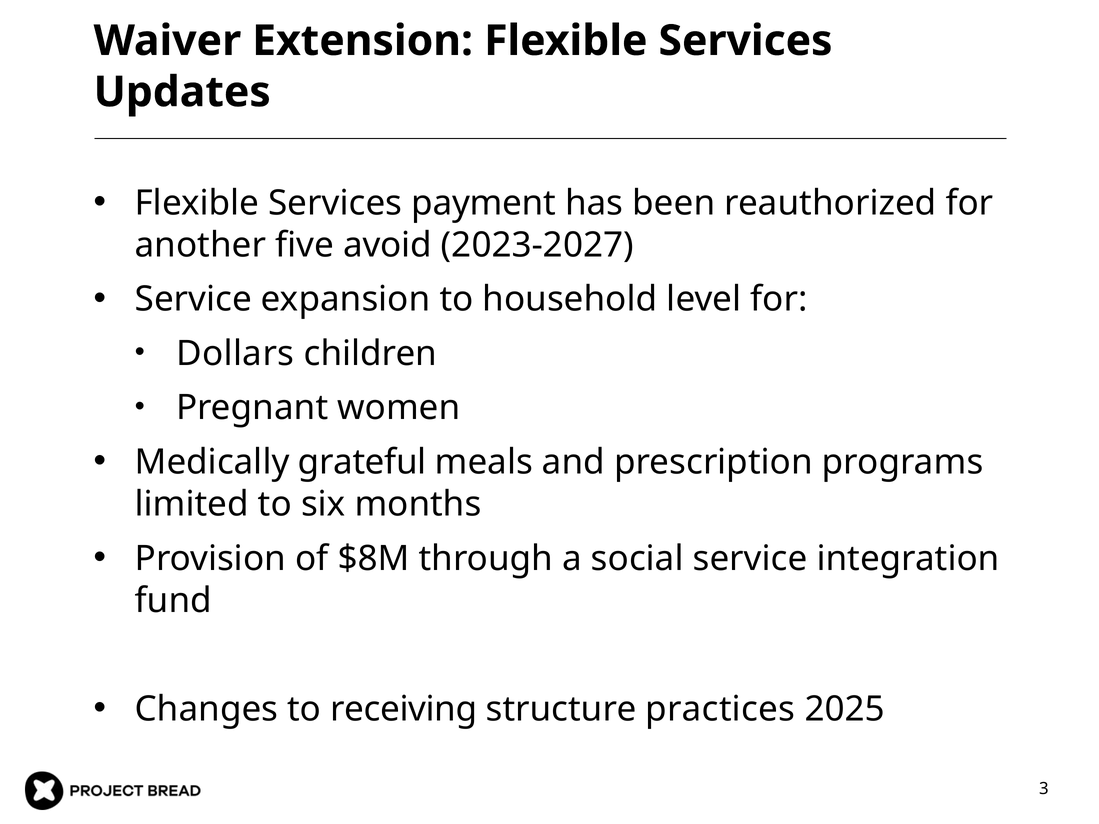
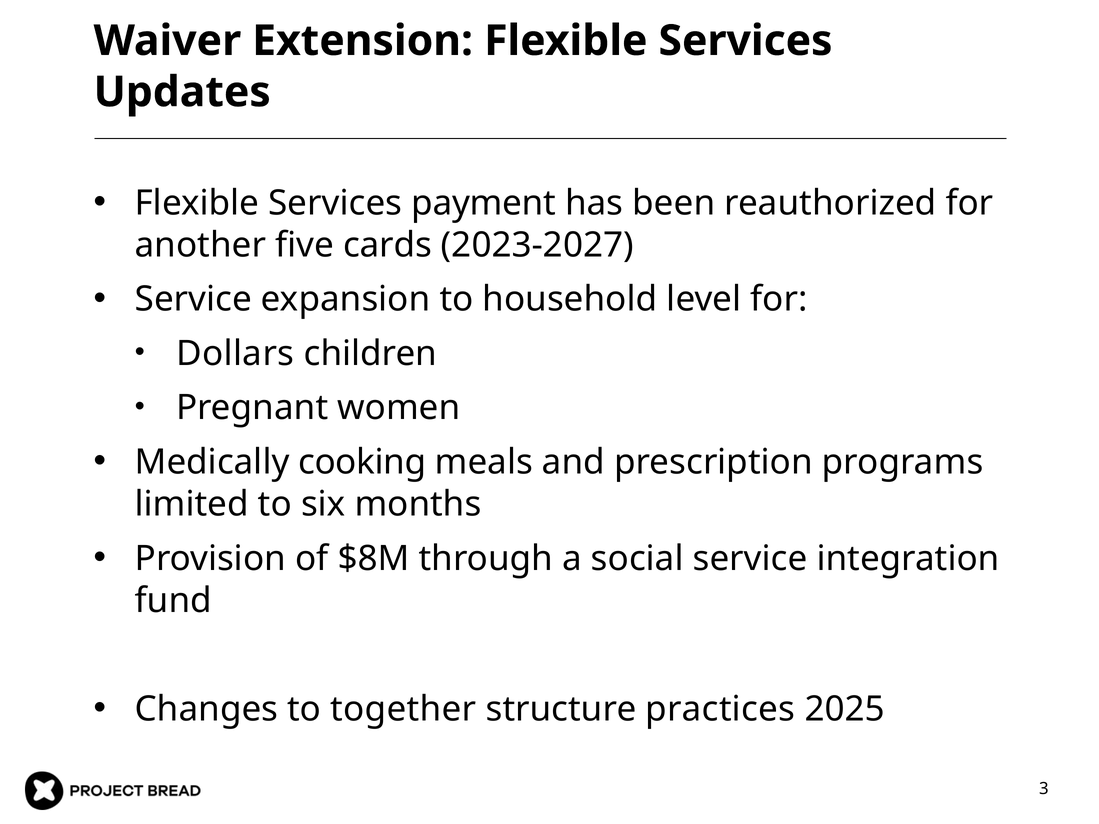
avoid: avoid -> cards
grateful: grateful -> cooking
receiving: receiving -> together
